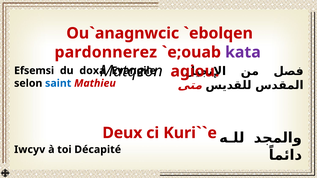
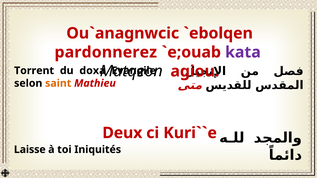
Efsemsi: Efsemsi -> Torrent
saint colour: blue -> orange
Iwcyv: Iwcyv -> Laisse
Décapité: Décapité -> Iniquités
